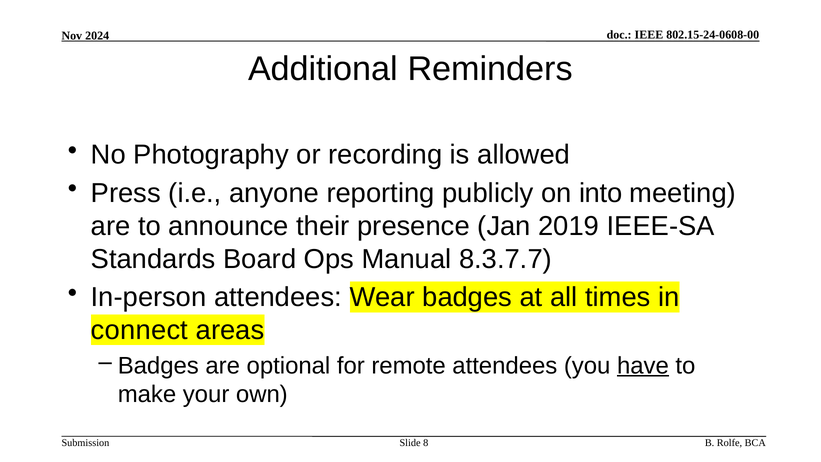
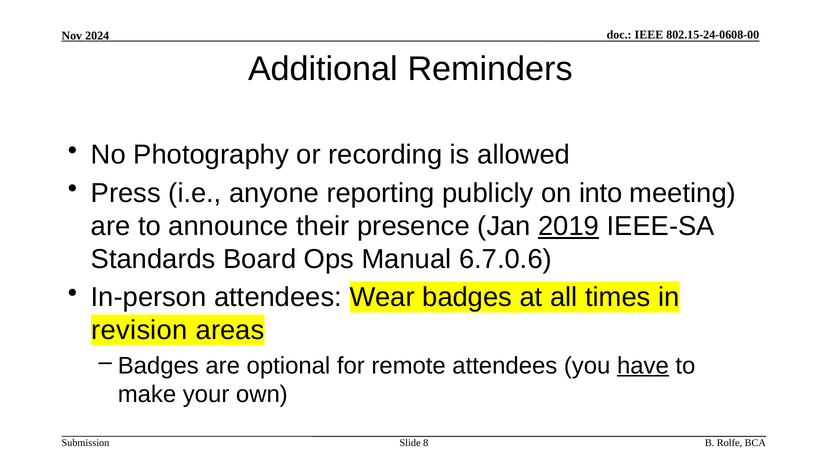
2019 underline: none -> present
8.3.7.7: 8.3.7.7 -> 6.7.0.6
connect: connect -> revision
